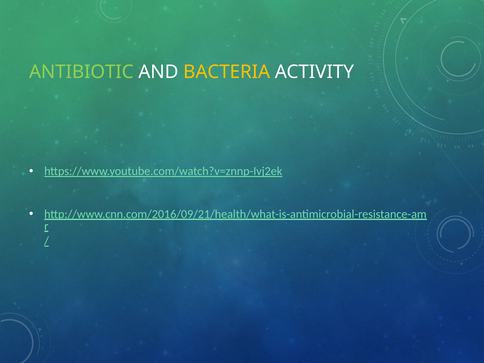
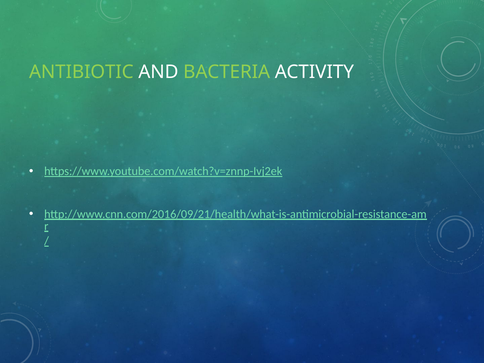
BACTERIA colour: yellow -> light green
